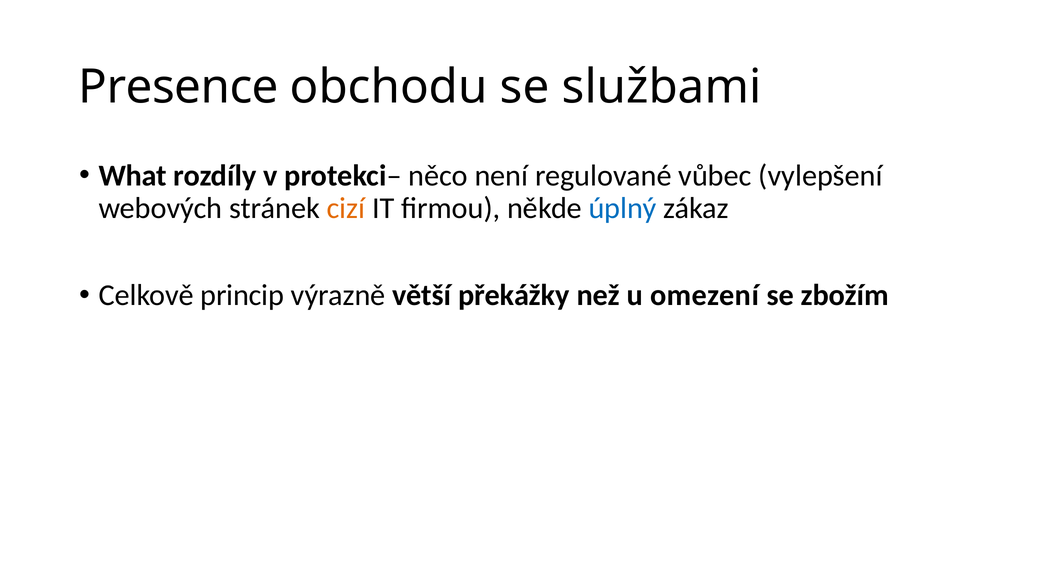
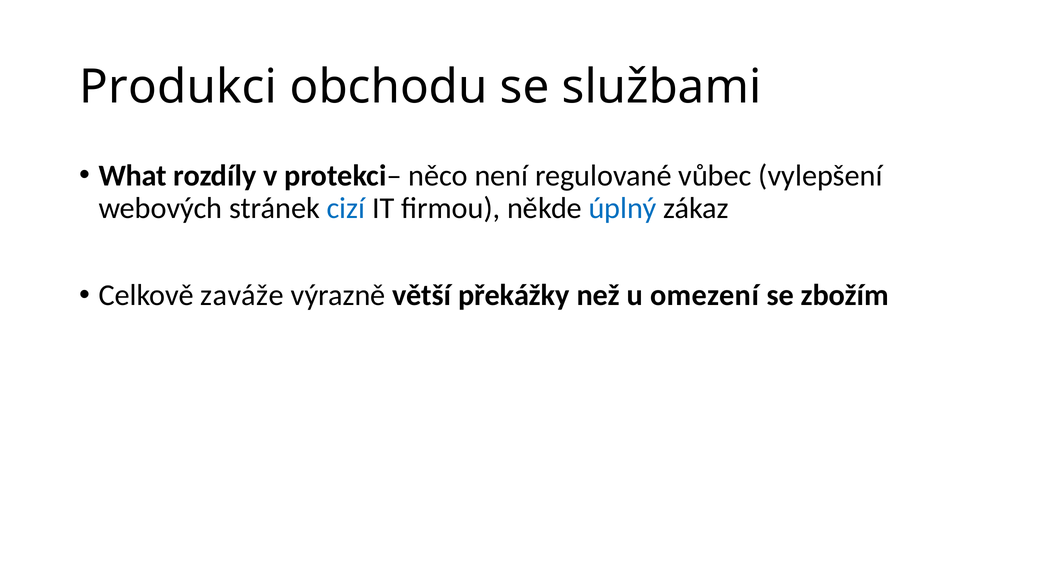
Presence: Presence -> Produkci
cizí colour: orange -> blue
princip: princip -> zaváže
